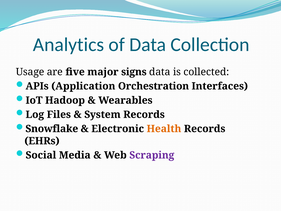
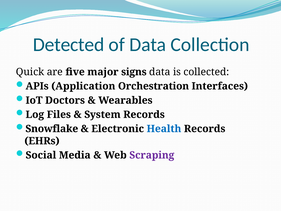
Analytics: Analytics -> Detected
Usage: Usage -> Quick
Hadoop: Hadoop -> Doctors
Health colour: orange -> blue
